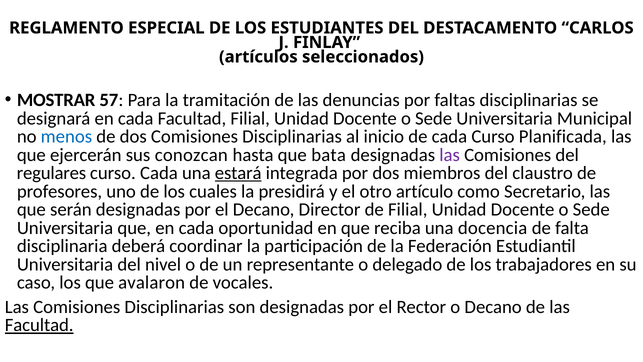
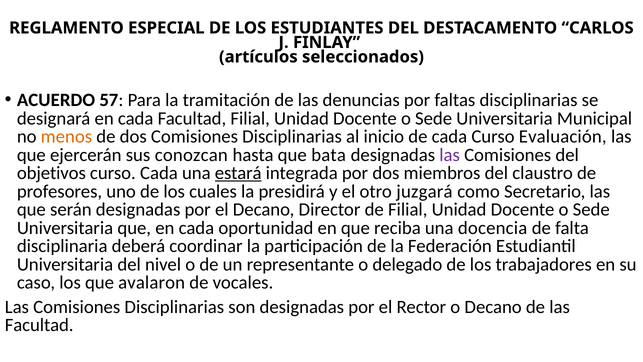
MOSTRAR: MOSTRAR -> ACUERDO
menos colour: blue -> orange
Planificada: Planificada -> Evaluación
regulares: regulares -> objetivos
artículo: artículo -> juzgará
Facultad at (39, 325) underline: present -> none
